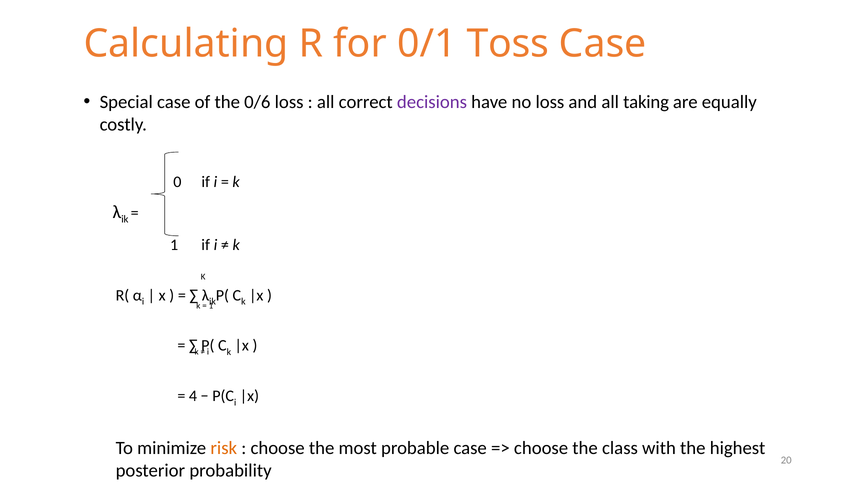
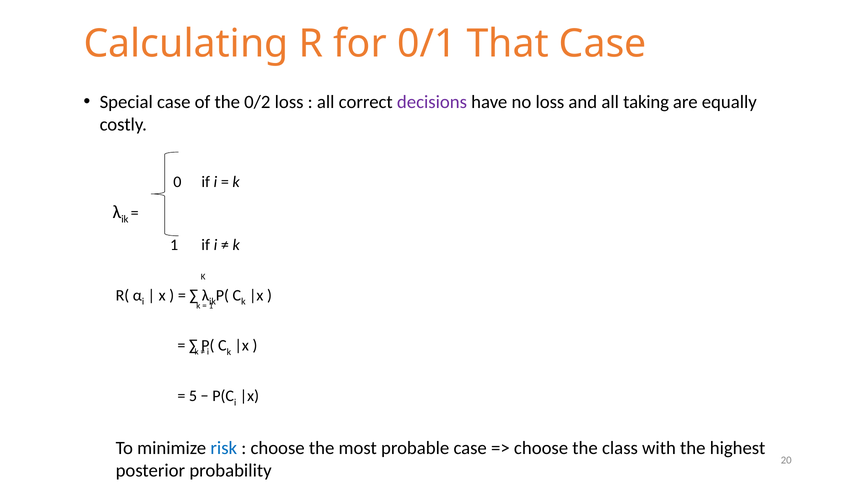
Toss: Toss -> That
0/6: 0/6 -> 0/2
4: 4 -> 5
risk colour: orange -> blue
